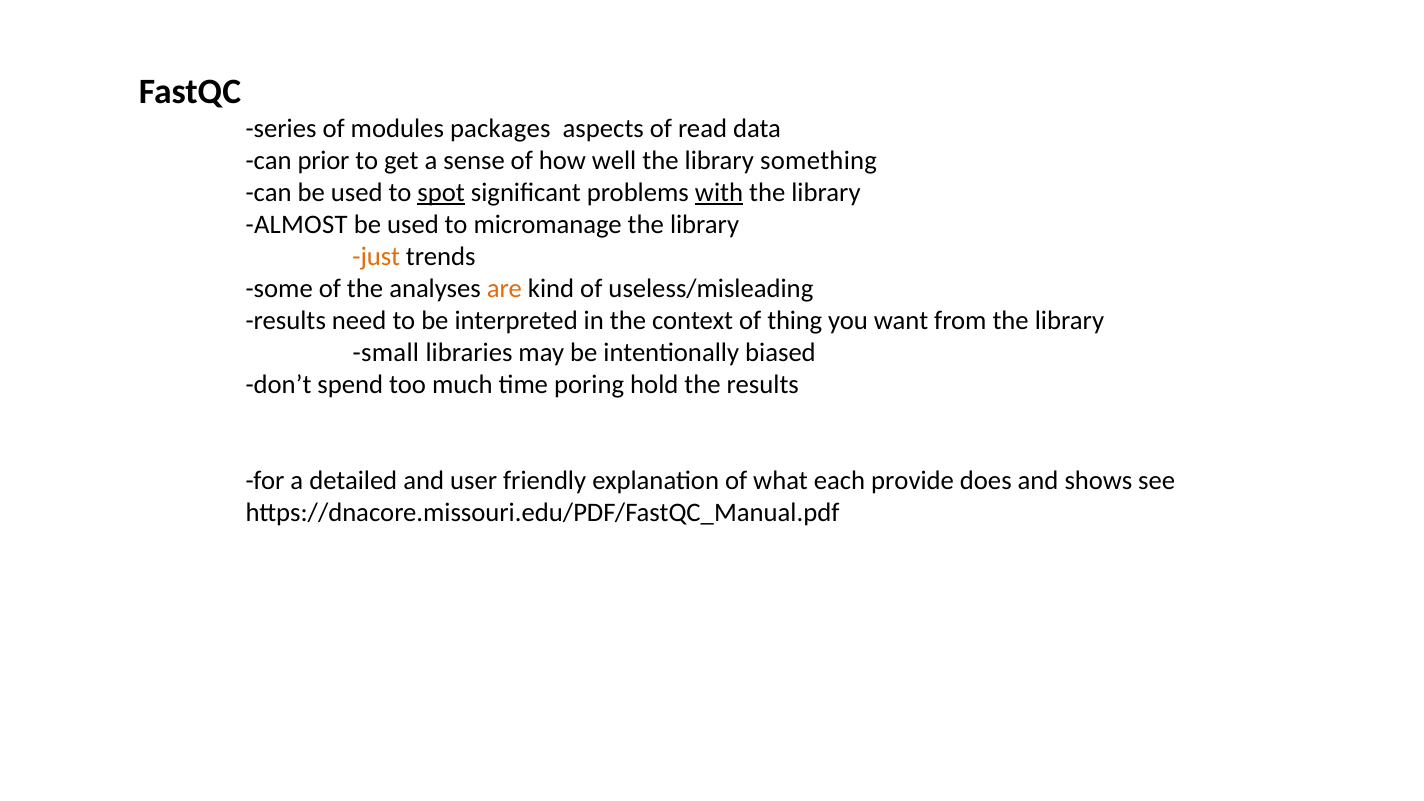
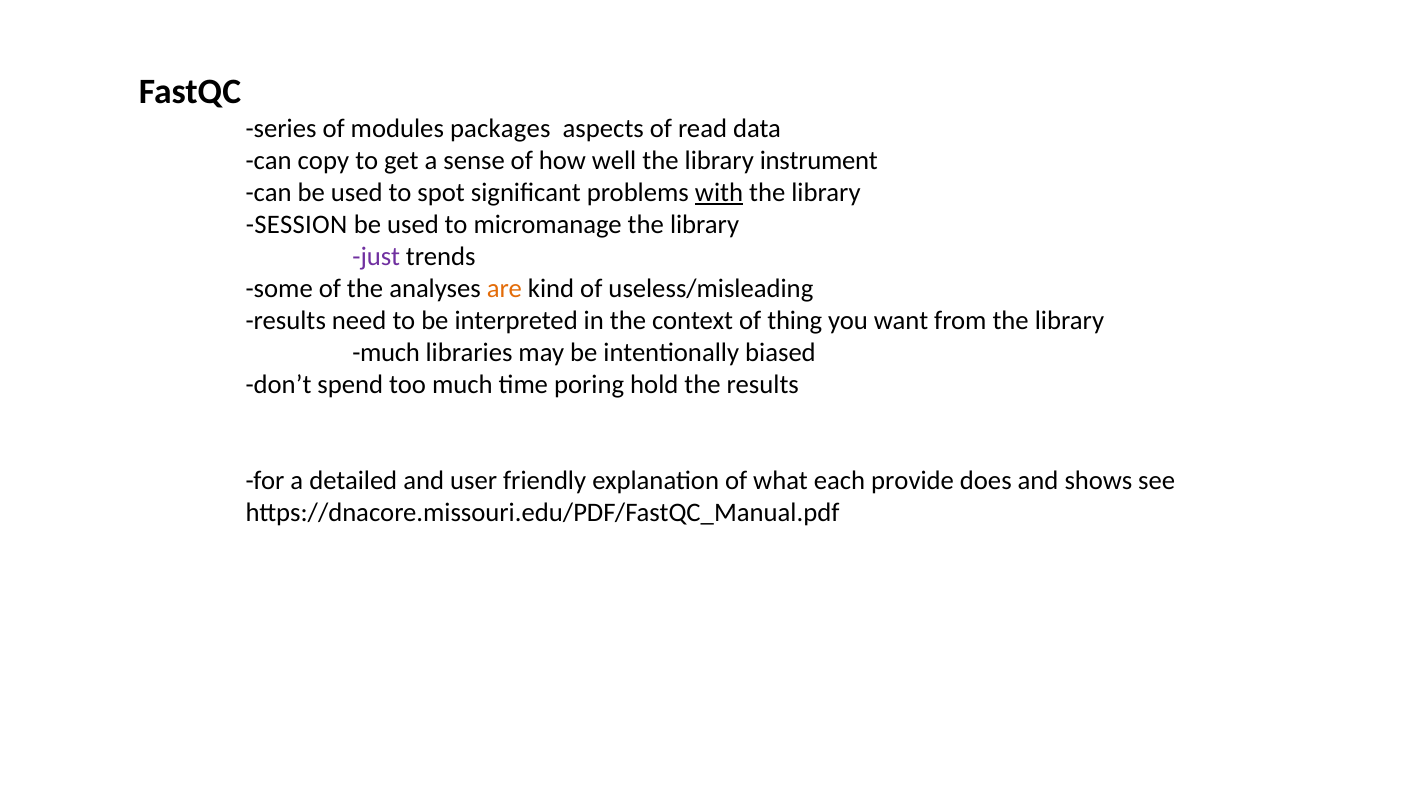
prior: prior -> copy
something: something -> instrument
spot underline: present -> none
ALMOST: ALMOST -> SESSION
just colour: orange -> purple
small at (386, 353): small -> much
